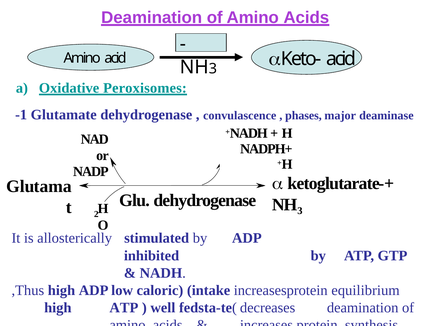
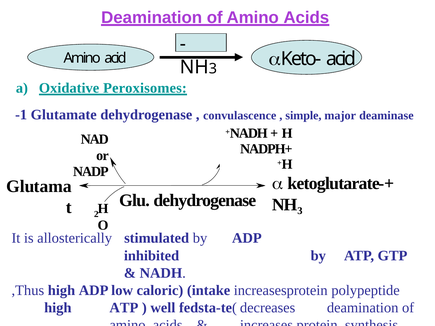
phases: phases -> simple
equilibrium: equilibrium -> polypeptide
